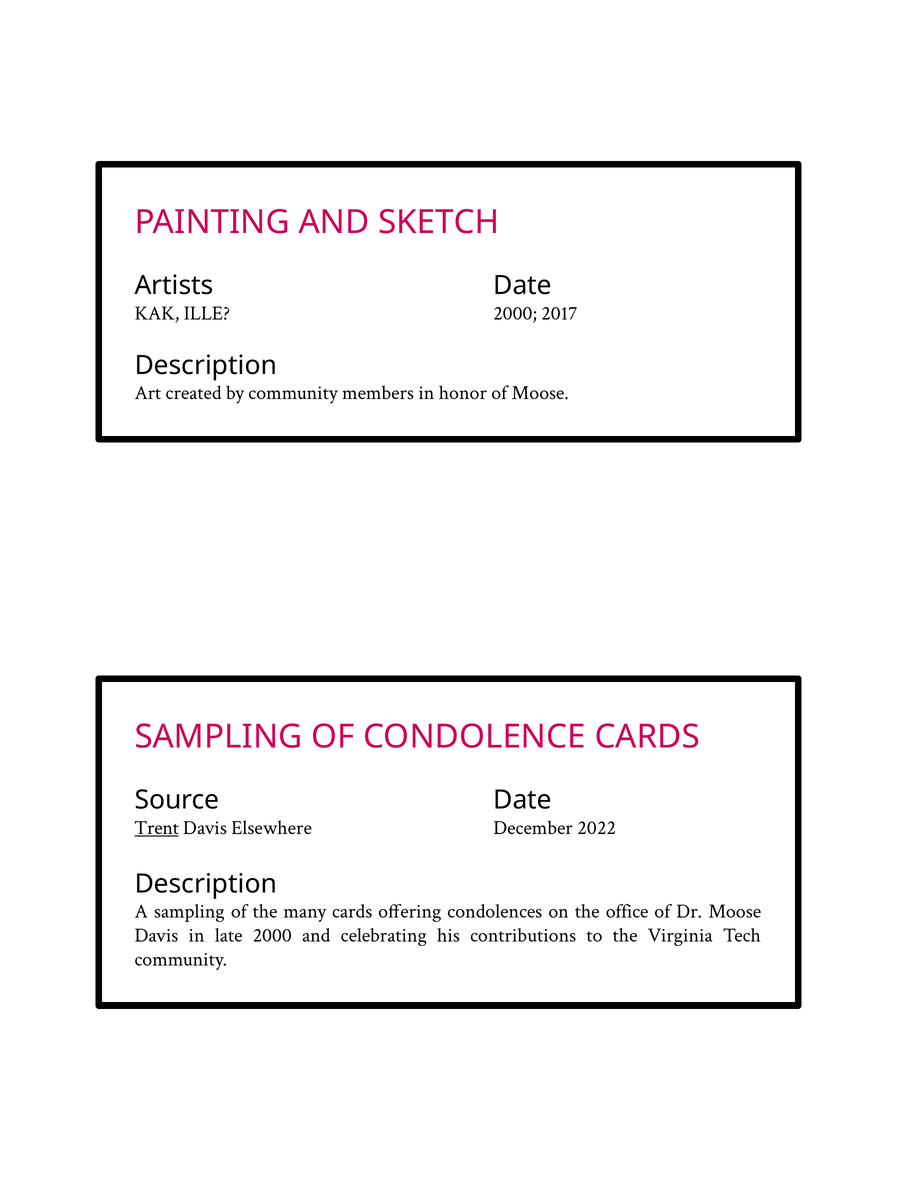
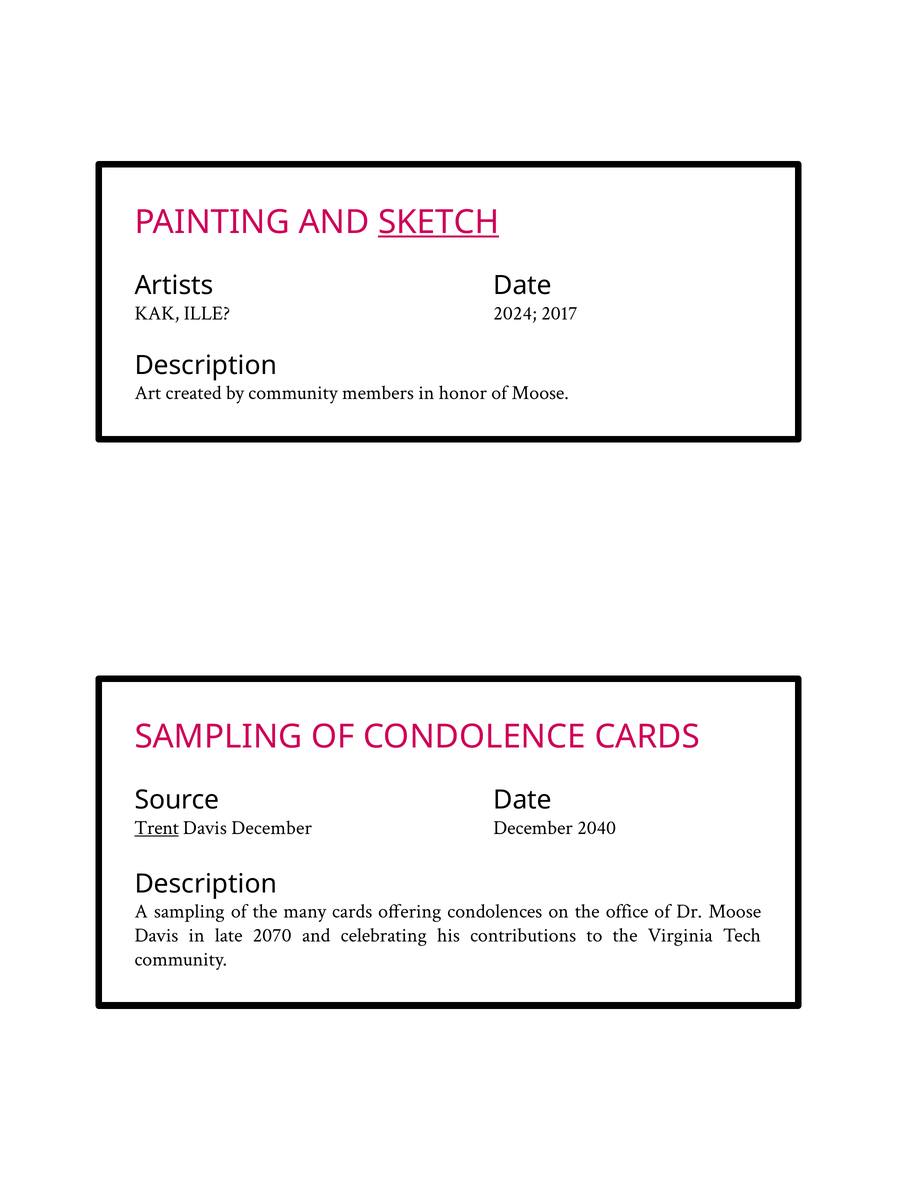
SKETCH underline: none -> present
ILLE 2000: 2000 -> 2024
Davis Elsewhere: Elsewhere -> December
2022: 2022 -> 2040
late 2000: 2000 -> 2070
